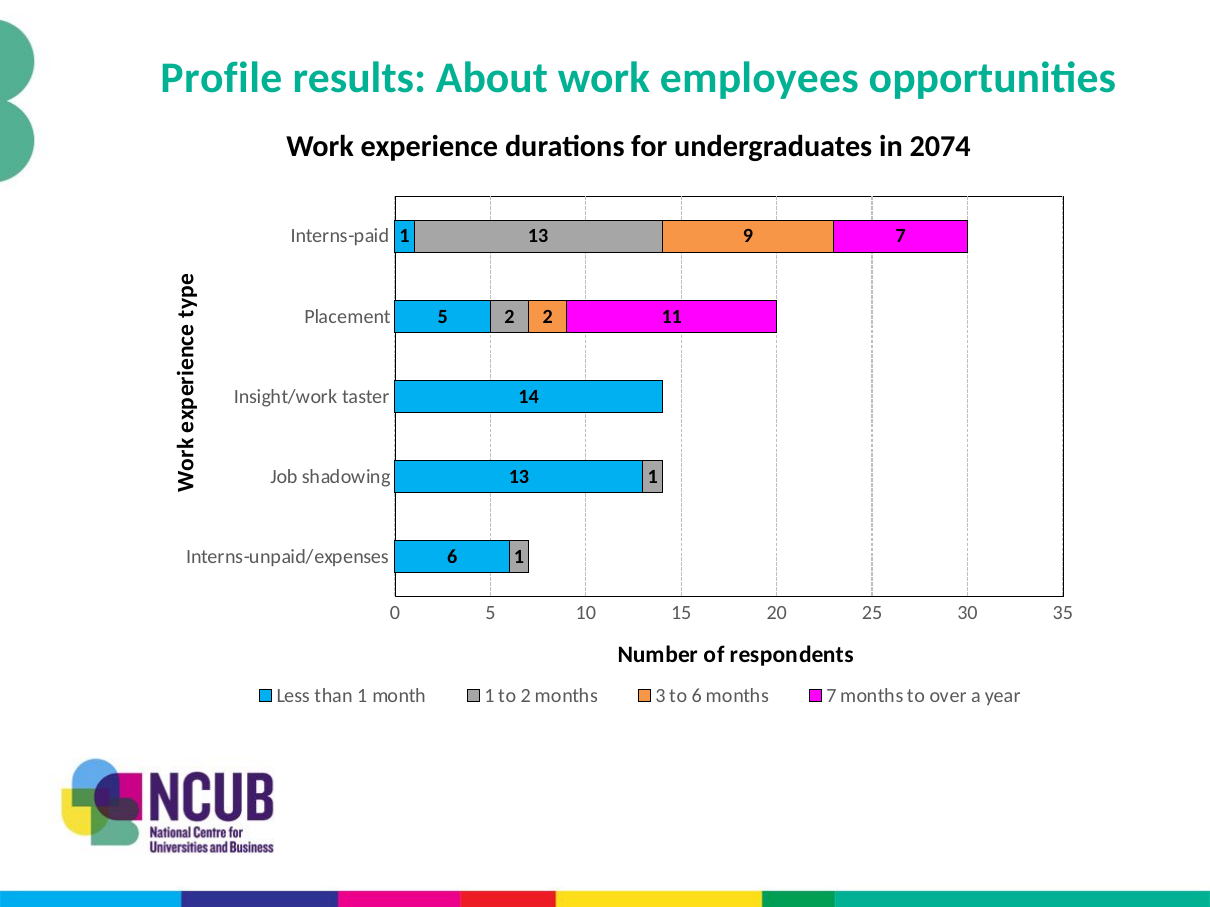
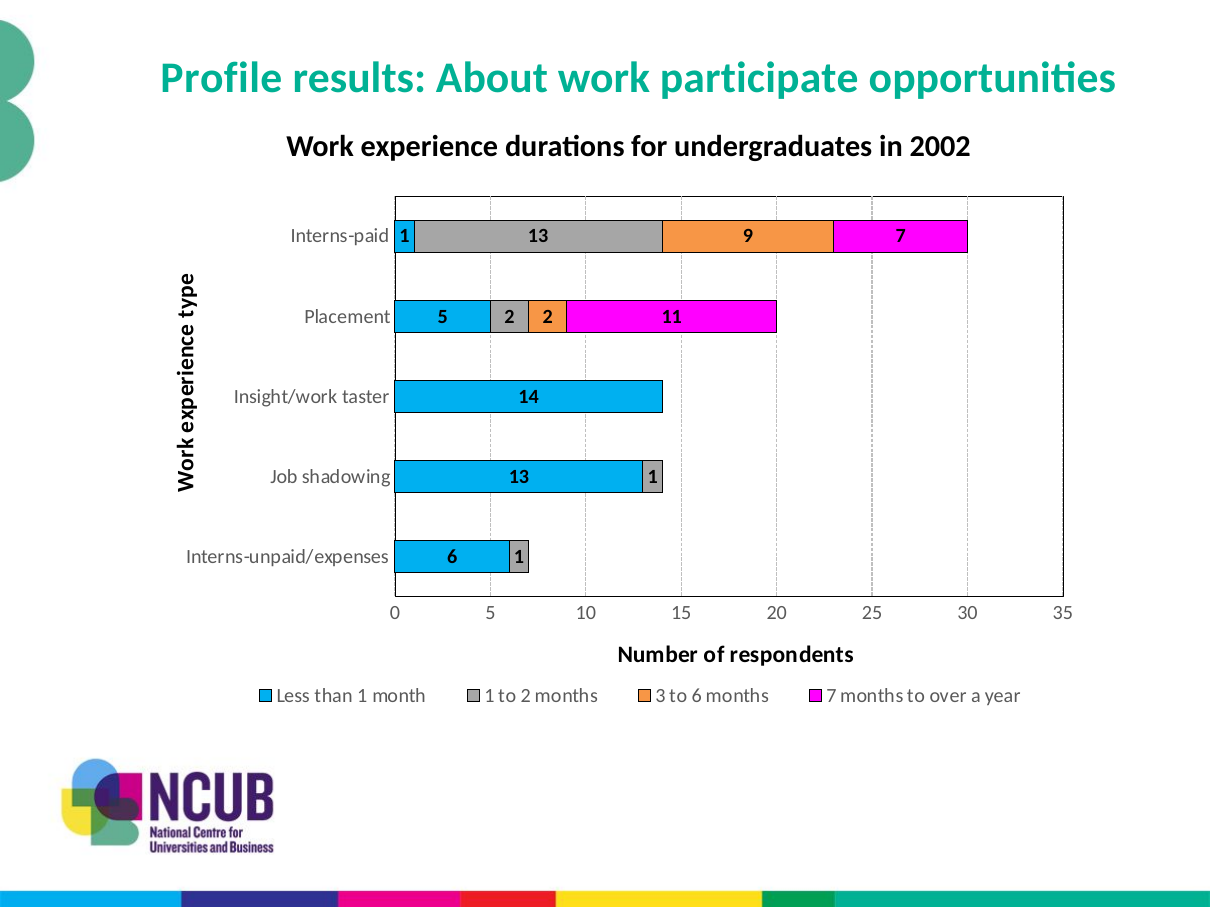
employees: employees -> participate
2074: 2074 -> 2002
